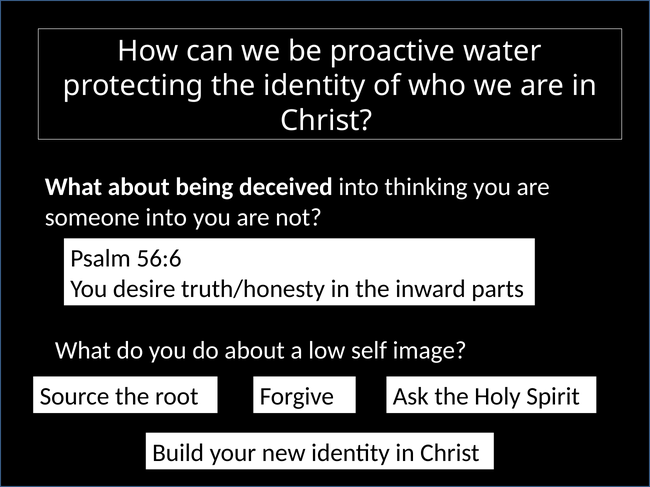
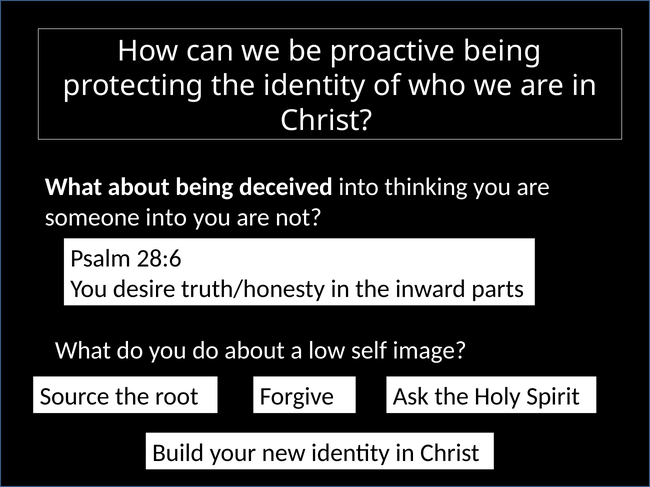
proactive water: water -> being
56:6: 56:6 -> 28:6
